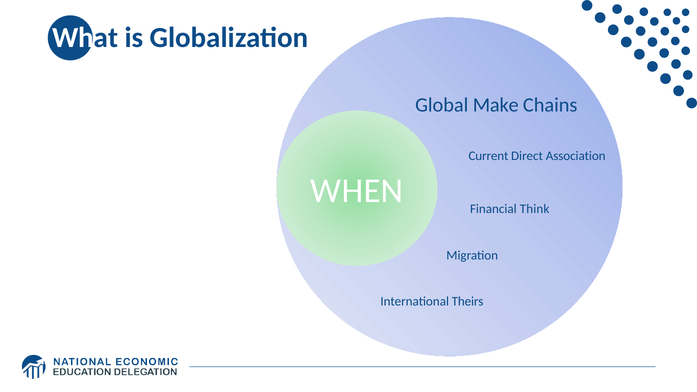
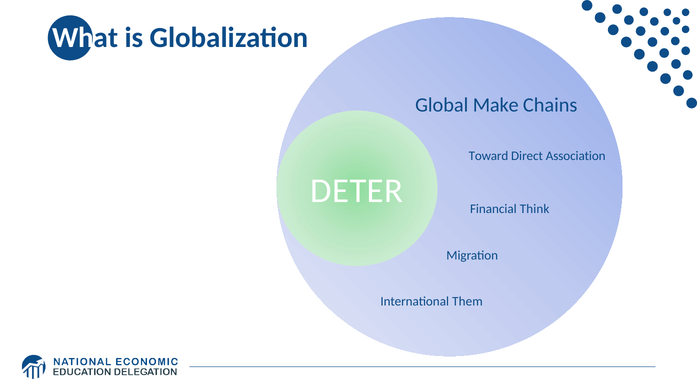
Current: Current -> Toward
WHEN: WHEN -> DETER
Theirs: Theirs -> Them
